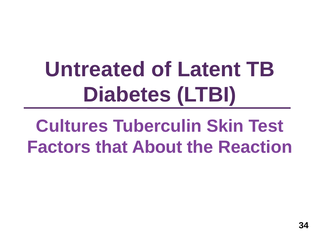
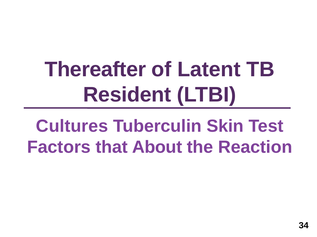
Untreated: Untreated -> Thereafter
Diabetes: Diabetes -> Resident
